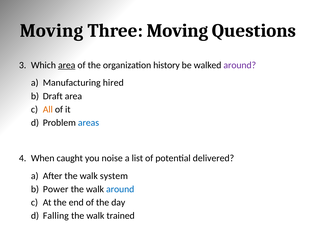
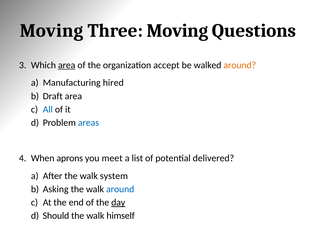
history: history -> accept
around at (240, 65) colour: purple -> orange
All colour: orange -> blue
caught: caught -> aprons
noise: noise -> meet
Power: Power -> Asking
day underline: none -> present
Falling: Falling -> Should
trained: trained -> himself
